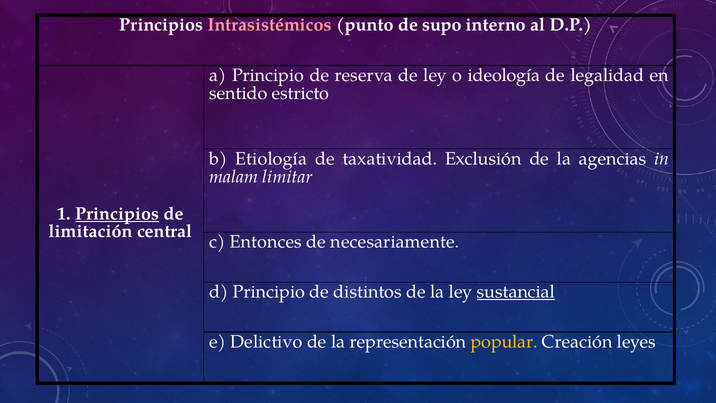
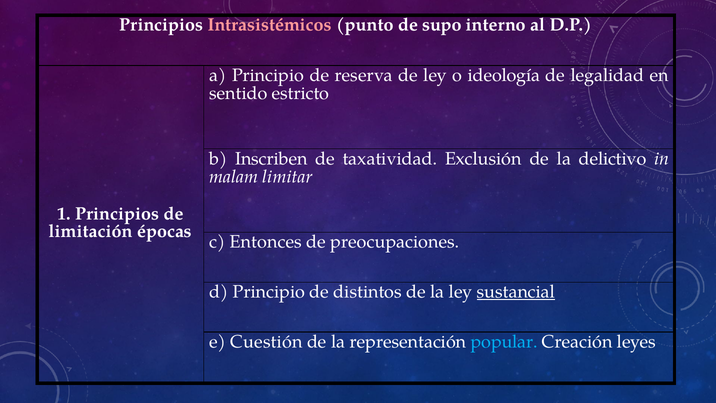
Etiología: Etiología -> Inscriben
agencias: agencias -> delictivo
Principios at (117, 214) underline: present -> none
central: central -> épocas
necesariamente: necesariamente -> preocupaciones
Delictivo: Delictivo -> Cuestión
popular colour: yellow -> light blue
